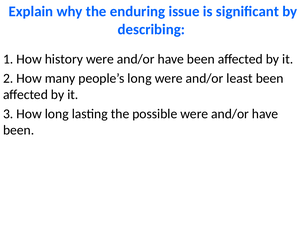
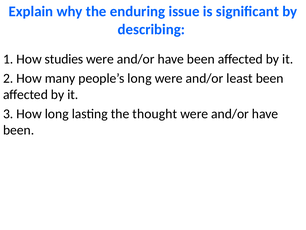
history: history -> studies
possible: possible -> thought
